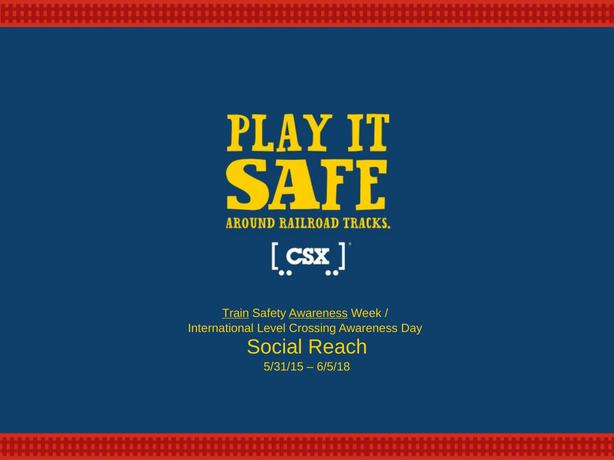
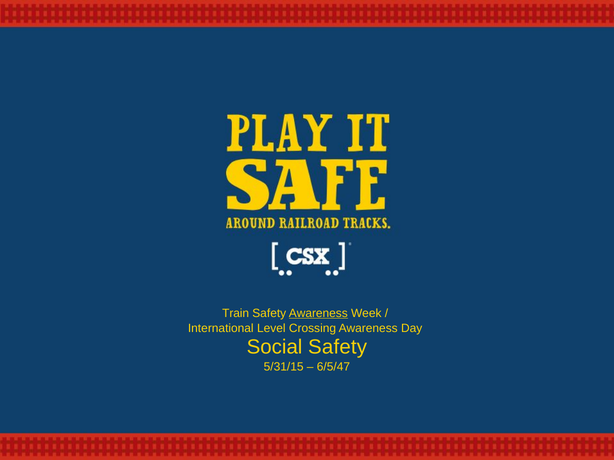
Train underline: present -> none
Social Reach: Reach -> Safety
6/5/18: 6/5/18 -> 6/5/47
